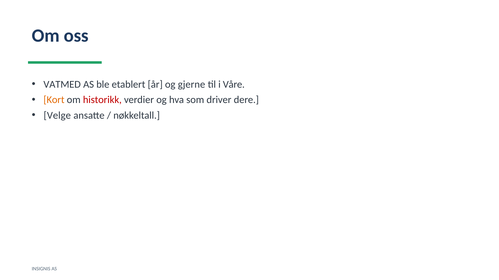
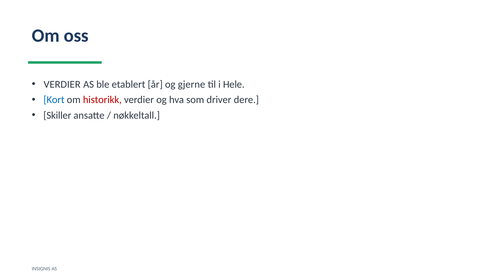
VATMED at (62, 85): VATMED -> VERDIER
Våre: Våre -> Hele
Kort colour: orange -> blue
Velge: Velge -> Skiller
